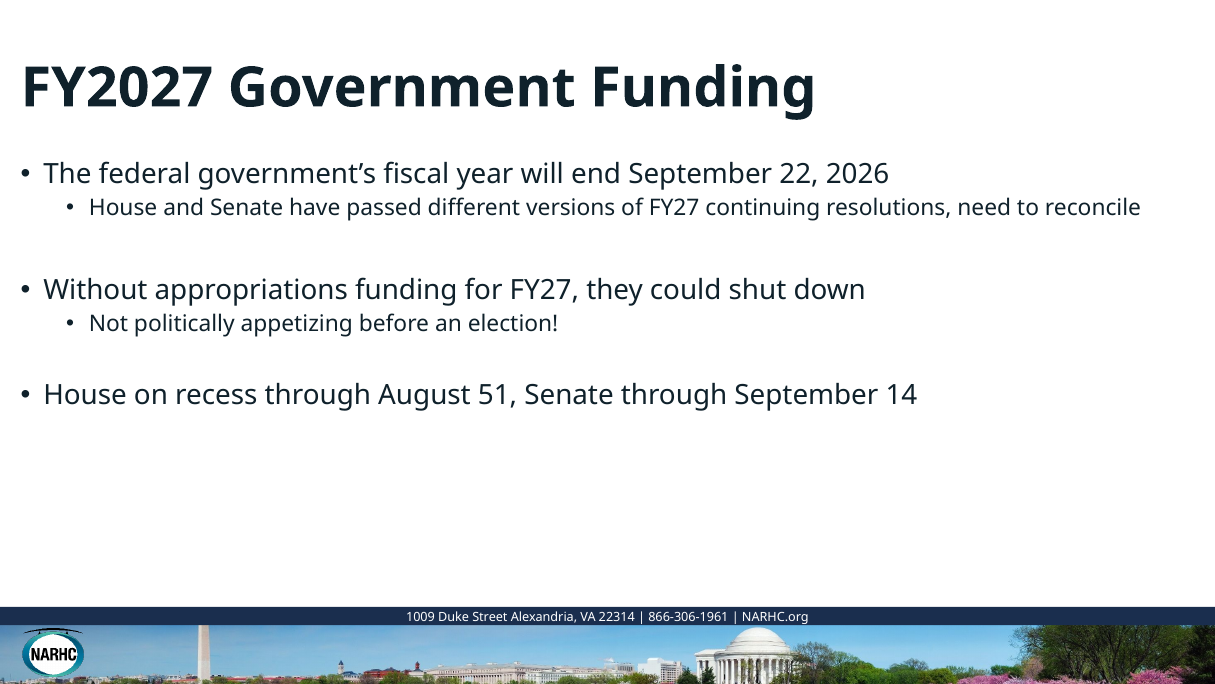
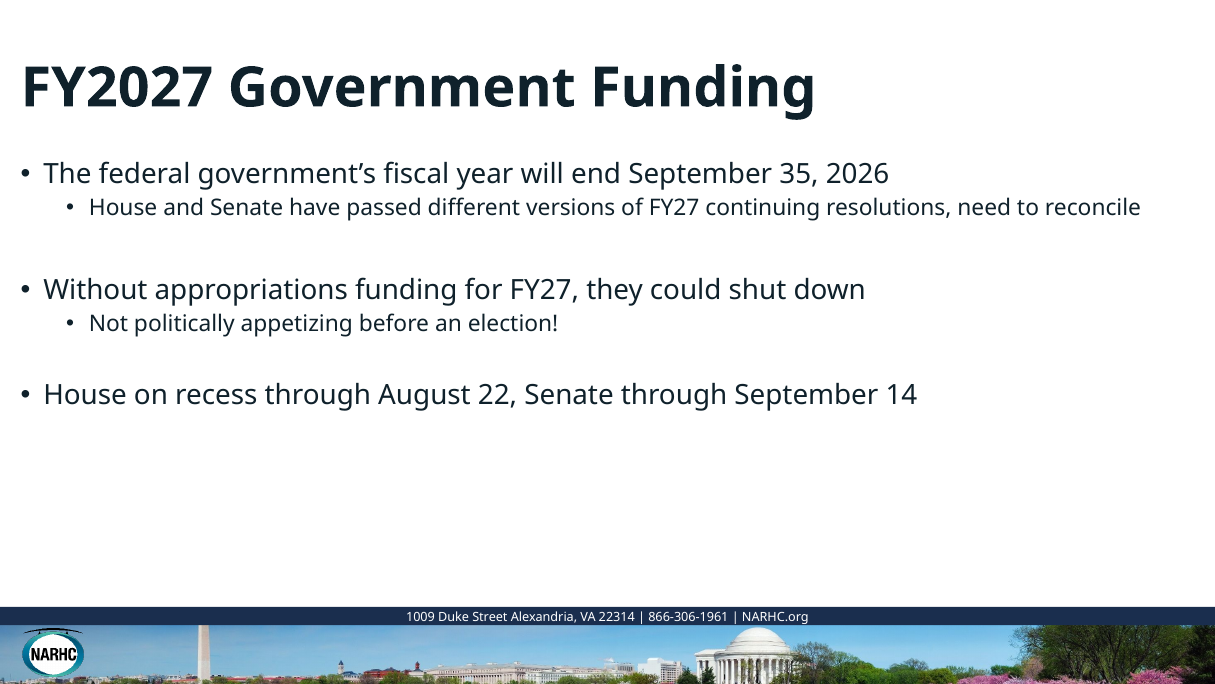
22: 22 -> 35
51: 51 -> 22
